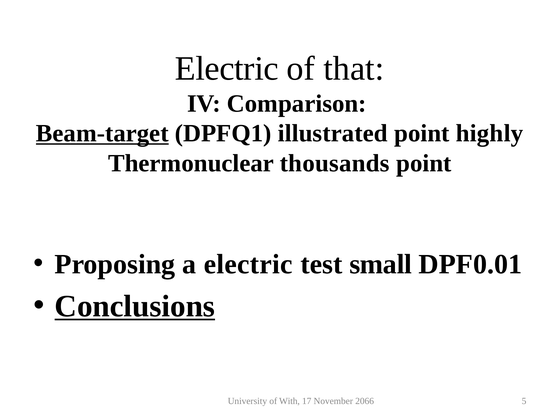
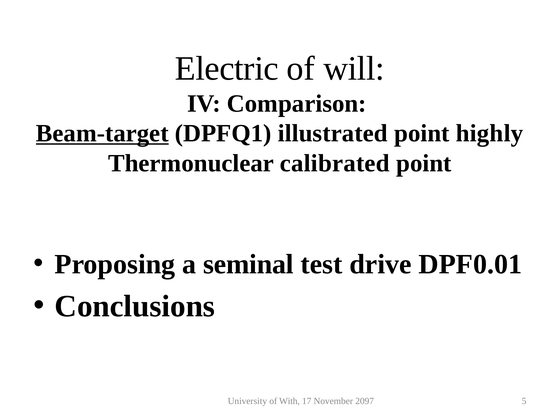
that: that -> will
thousands: thousands -> calibrated
a electric: electric -> seminal
small: small -> drive
Conclusions underline: present -> none
2066: 2066 -> 2097
